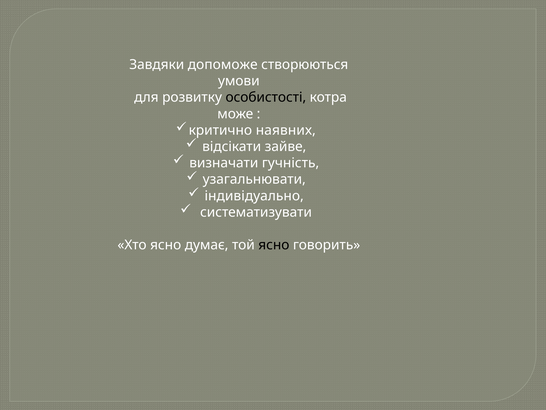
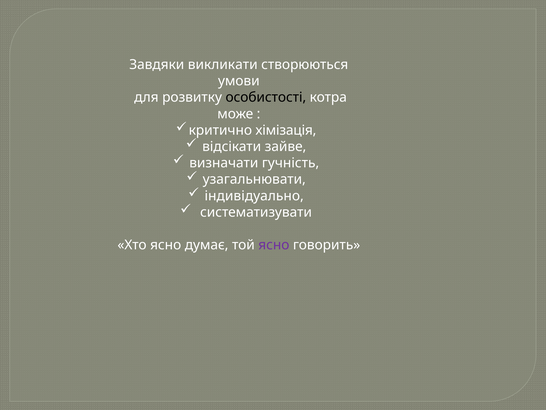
допоможе: допоможе -> викликати
наявних: наявних -> хімізація
ясно at (274, 245) colour: black -> purple
